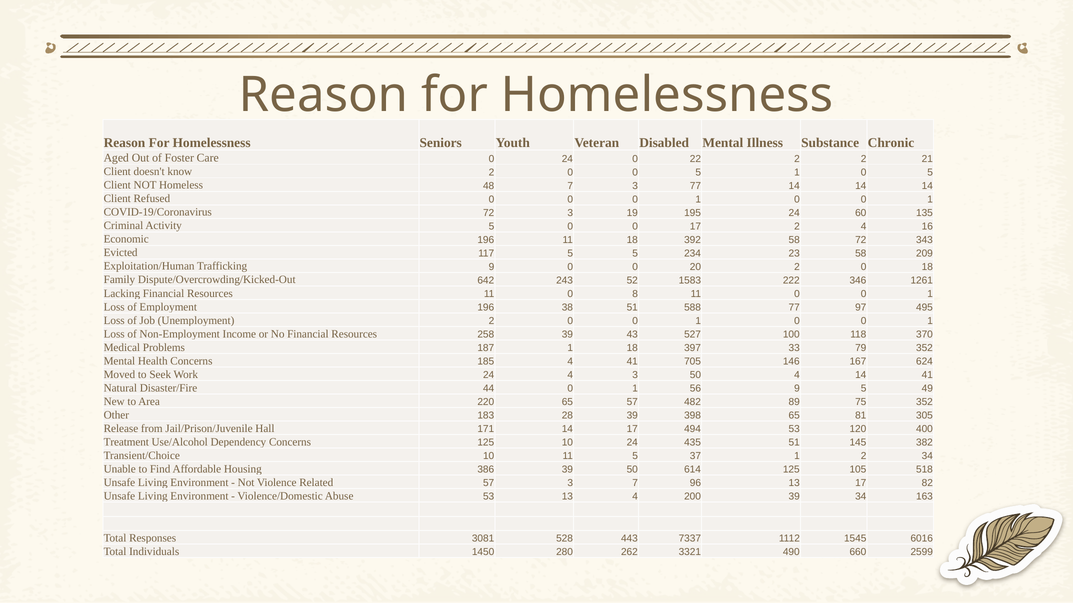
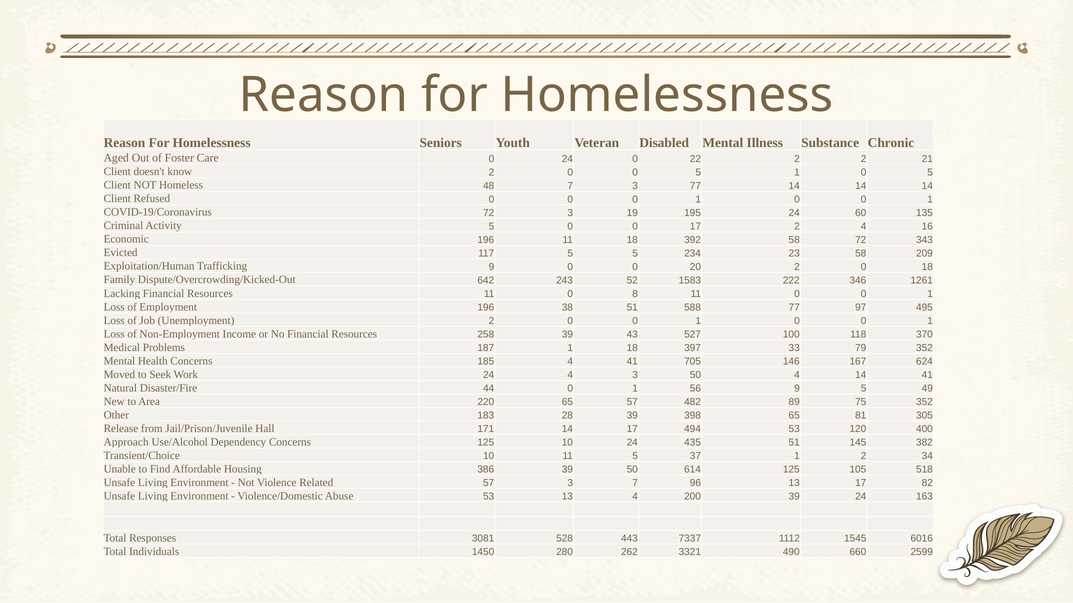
Treatment: Treatment -> Approach
39 34: 34 -> 24
